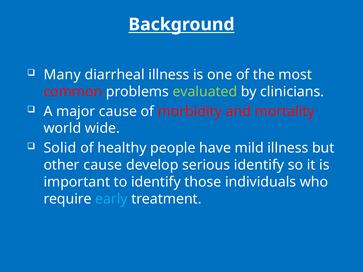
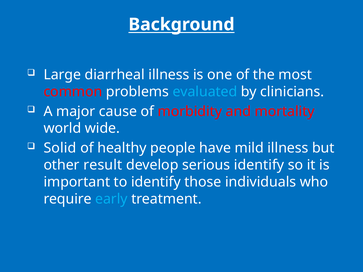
Many: Many -> Large
evaluated colour: light green -> light blue
other cause: cause -> result
